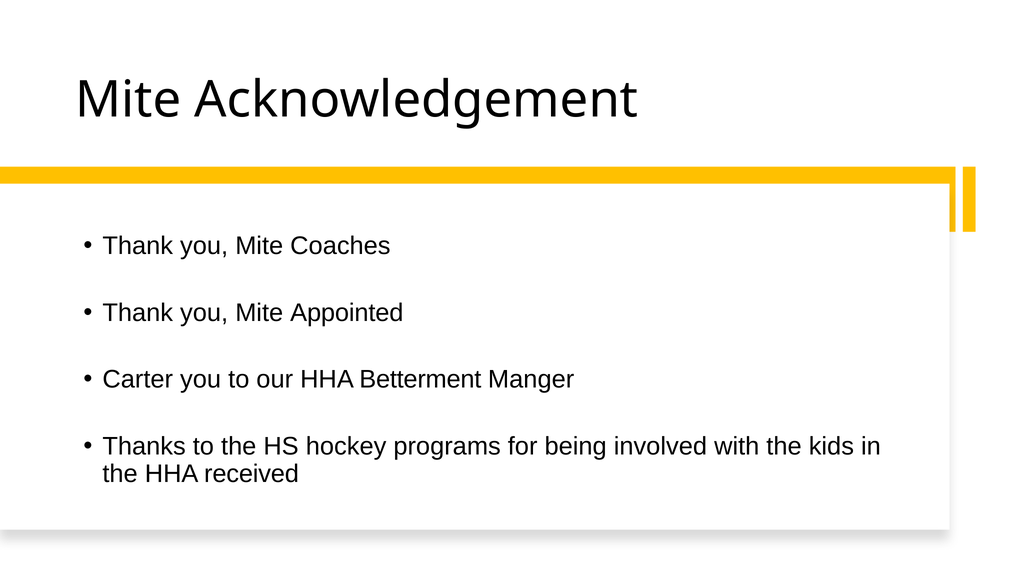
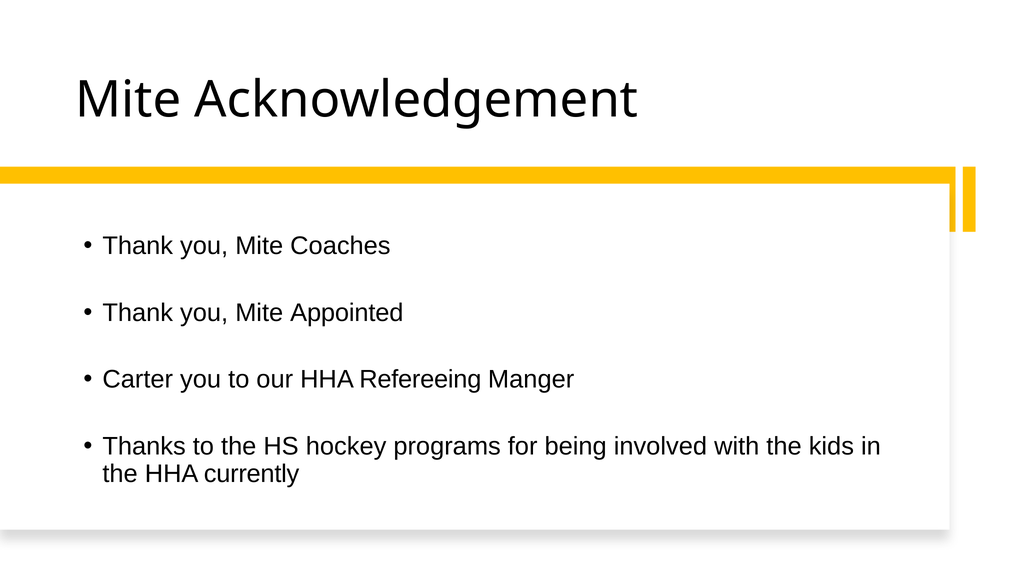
Betterment: Betterment -> Refereeing
received: received -> currently
